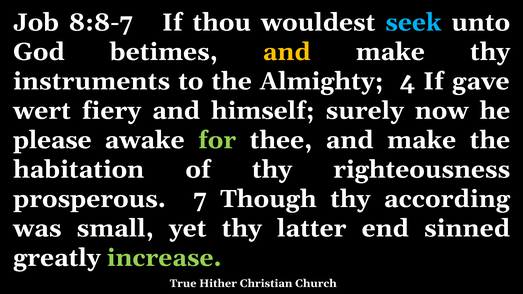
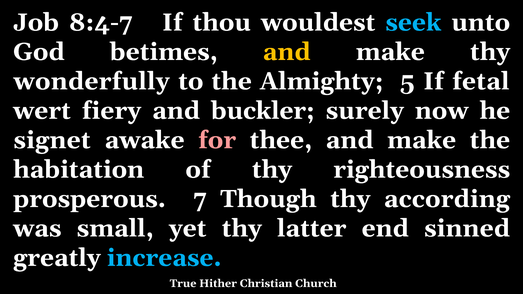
8:8-7: 8:8-7 -> 8:4-7
instruments: instruments -> wonderfully
4: 4 -> 5
gave: gave -> fetal
himself: himself -> buckler
please: please -> signet
for colour: light green -> pink
increase colour: light green -> light blue
